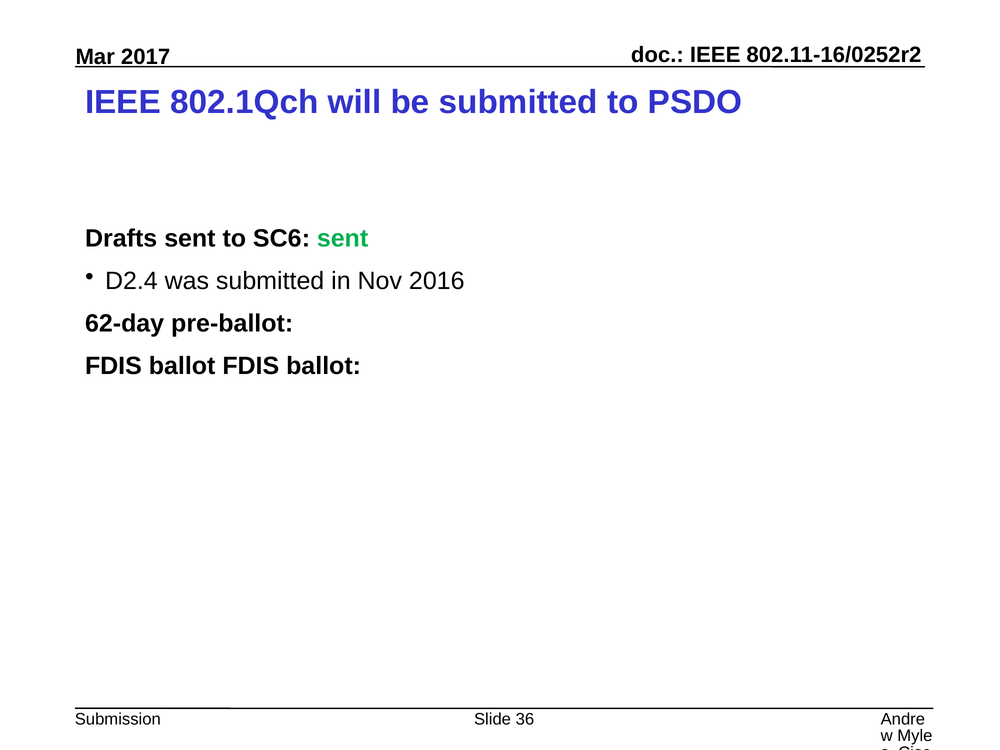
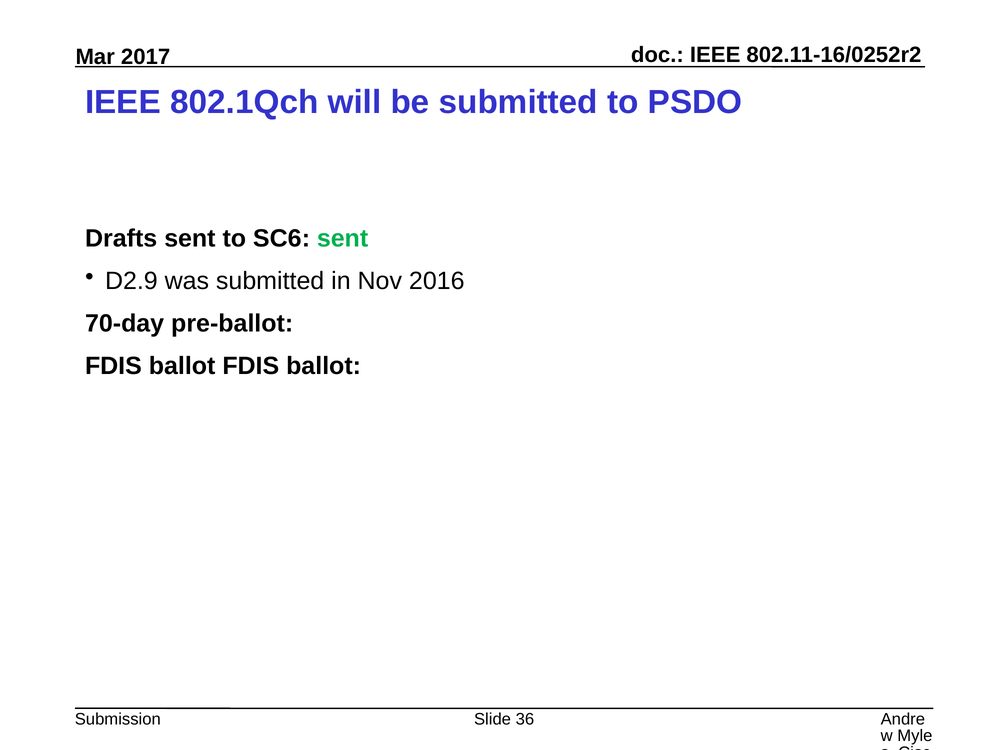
D2.4: D2.4 -> D2.9
62-day: 62-day -> 70-day
